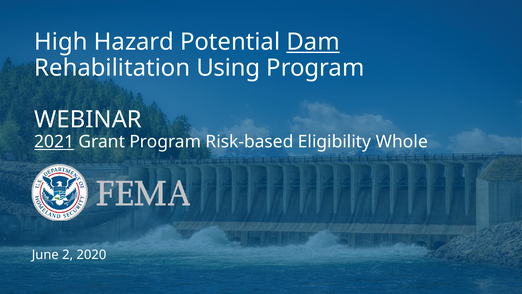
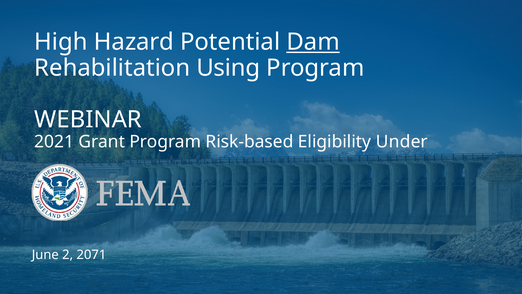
2021 underline: present -> none
Whole: Whole -> Under
2020: 2020 -> 2071
